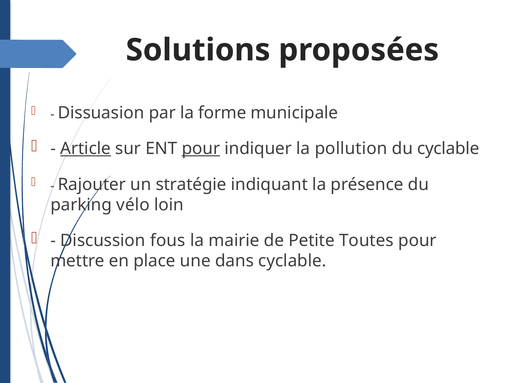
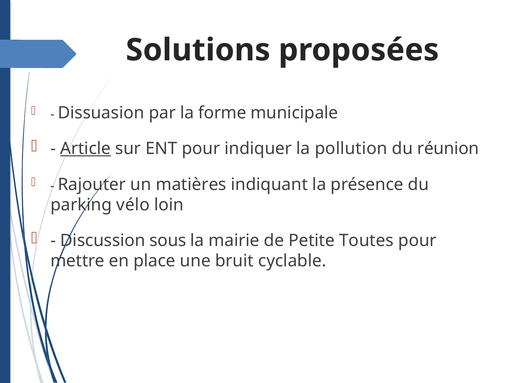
pour at (201, 149) underline: present -> none
du cyclable: cyclable -> réunion
stratégie: stratégie -> matières
fous: fous -> sous
dans: dans -> bruit
